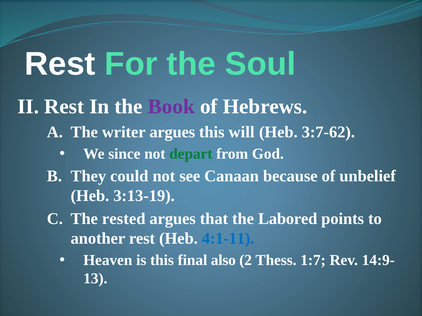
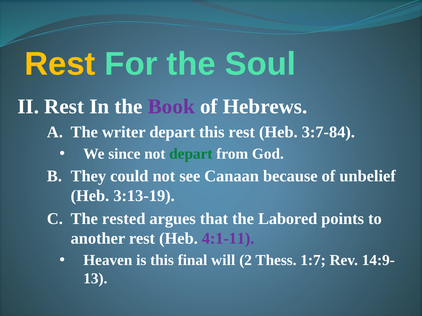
Rest at (60, 64) colour: white -> yellow
writer argues: argues -> depart
this will: will -> rest
3:7-62: 3:7-62 -> 3:7-84
4:1-11 colour: blue -> purple
also: also -> will
